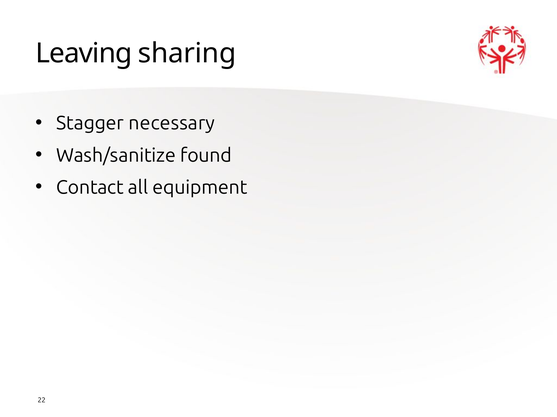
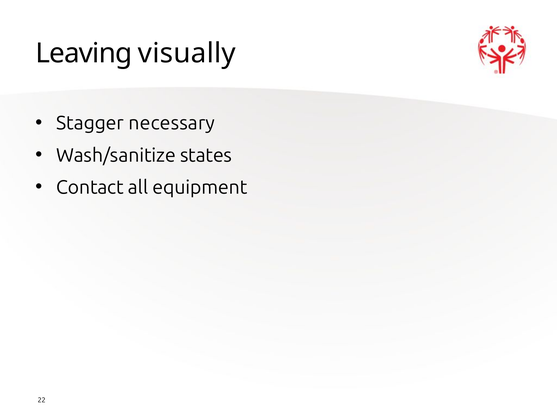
sharing: sharing -> visually
found: found -> states
